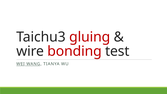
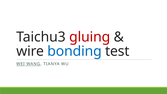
bonding colour: red -> blue
